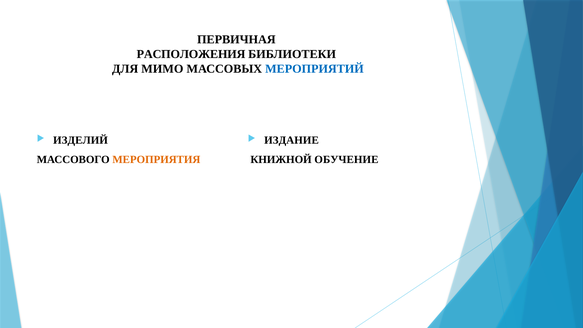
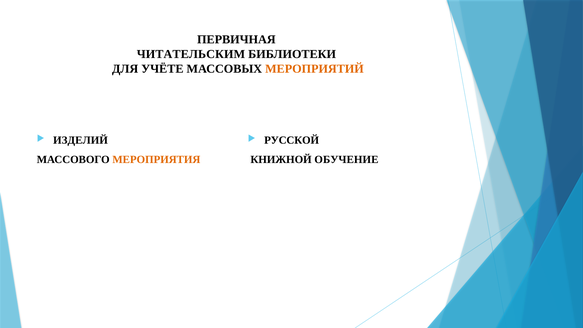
РАСПОЛОЖЕНИЯ: РАСПОЛОЖЕНИЯ -> ЧИТАТЕЛЬСКИМ
МИМО: МИМО -> УЧЁТЕ
МЕРОПРИЯТИЙ colour: blue -> orange
ИЗДАНИЕ: ИЗДАНИЕ -> РУССКОЙ
